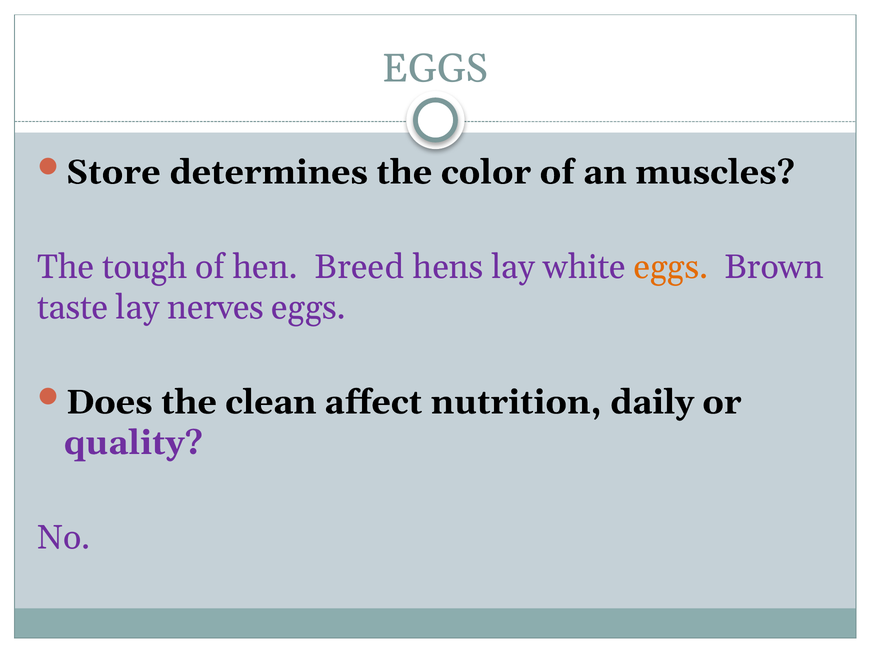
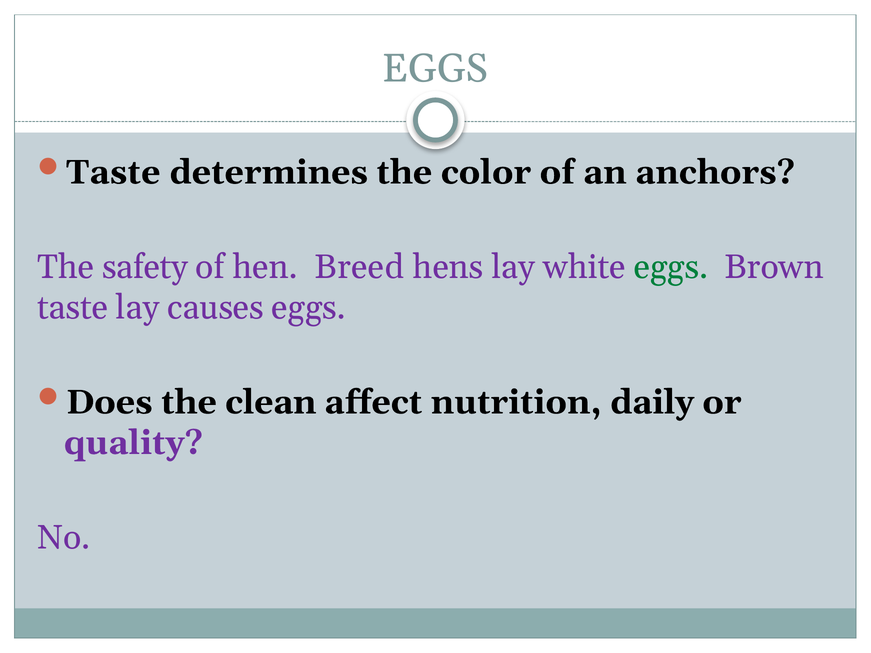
Store at (113, 172): Store -> Taste
muscles: muscles -> anchors
tough: tough -> safety
eggs at (671, 267) colour: orange -> green
nerves: nerves -> causes
